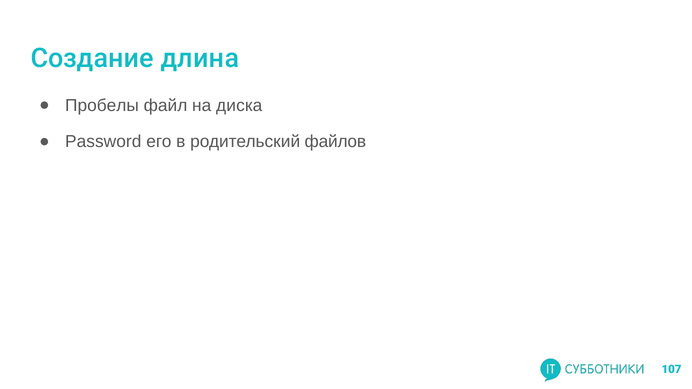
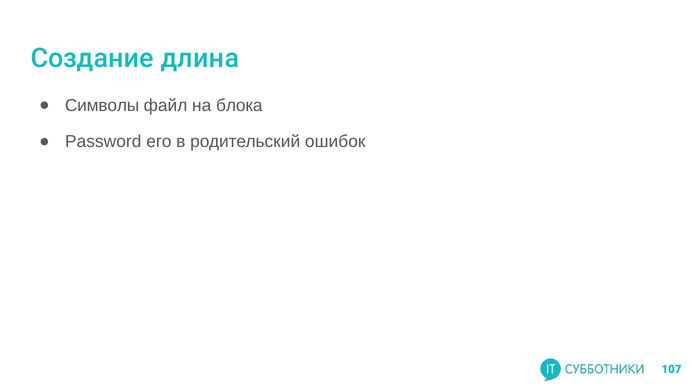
Пробелы: Пробелы -> Символы
диска: диска -> блока
файлов: файлов -> ошибок
